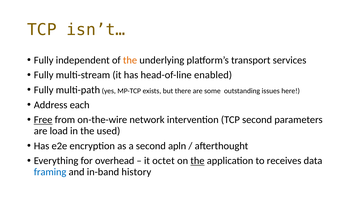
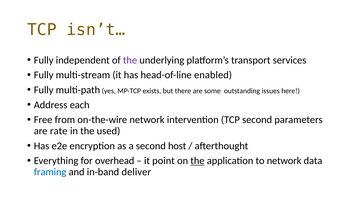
the at (130, 60) colour: orange -> purple
Free underline: present -> none
load: load -> rate
apln: apln -> host
octet: octet -> point
to receives: receives -> network
history: history -> deliver
